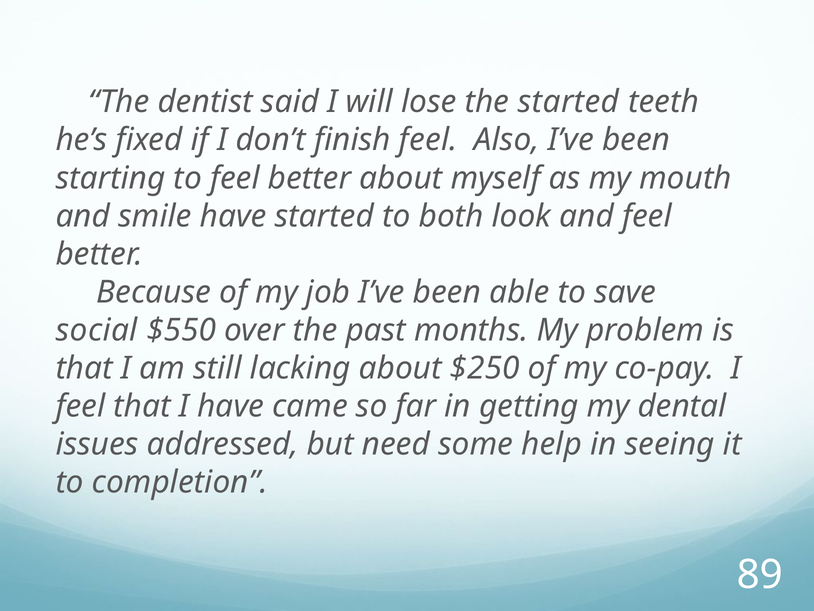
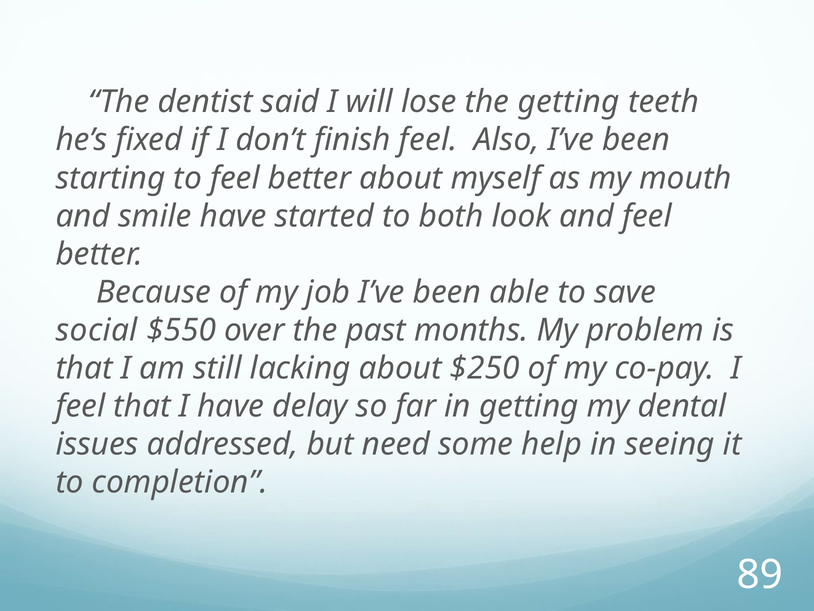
the started: started -> getting
came: came -> delay
